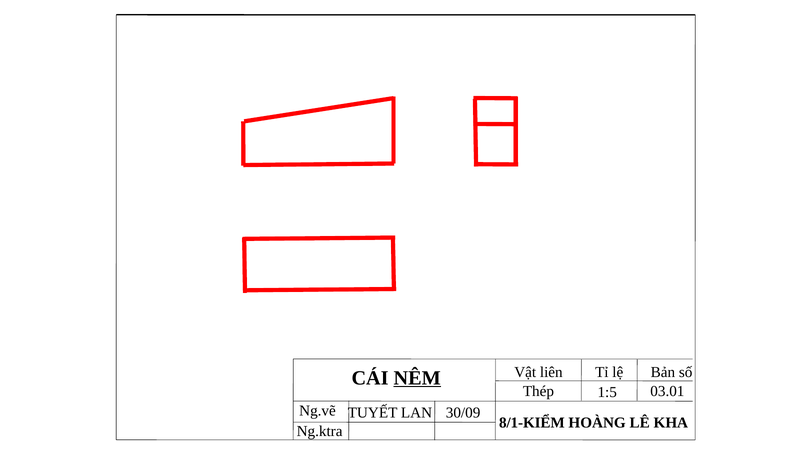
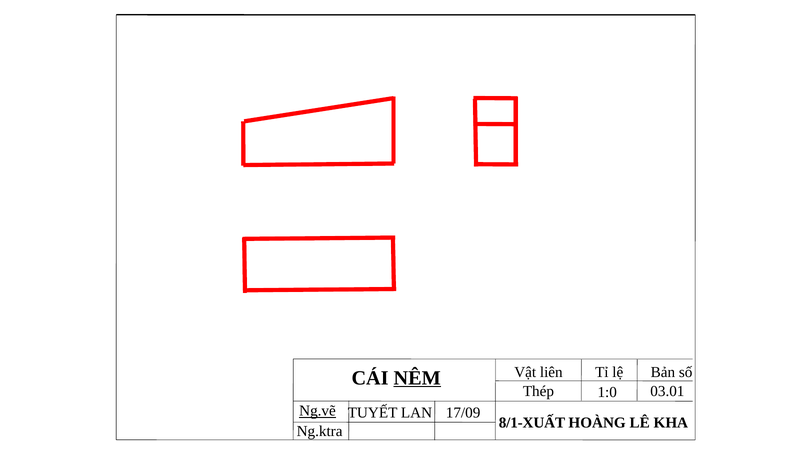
1:5: 1:5 -> 1:0
Ng.vẽ underline: none -> present
30/09: 30/09 -> 17/09
8/1-KIỂM: 8/1-KIỂM -> 8/1-XUẤT
